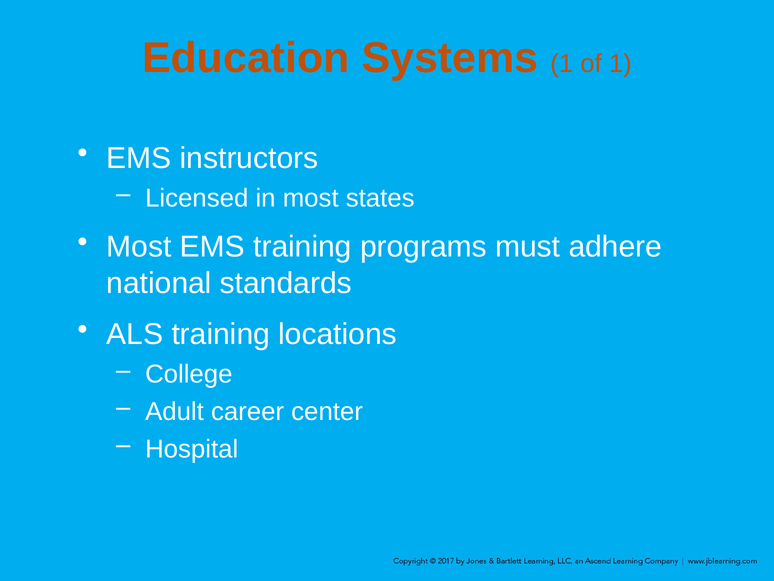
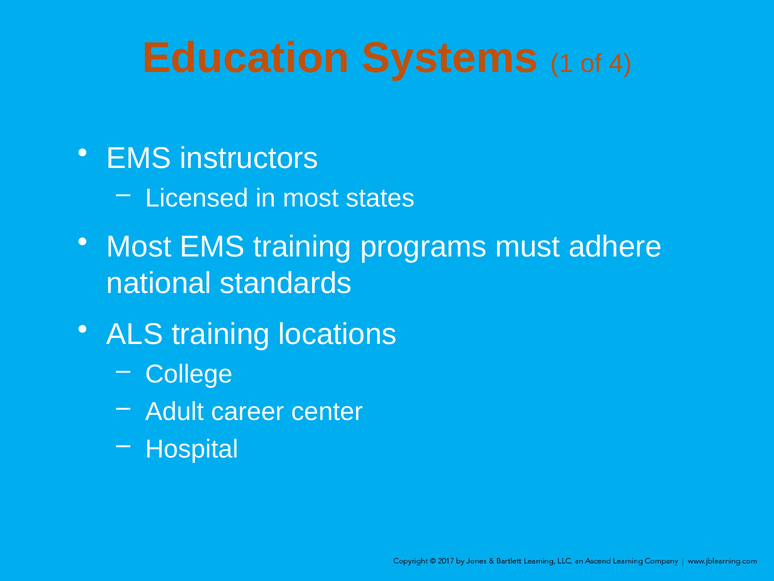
of 1: 1 -> 4
